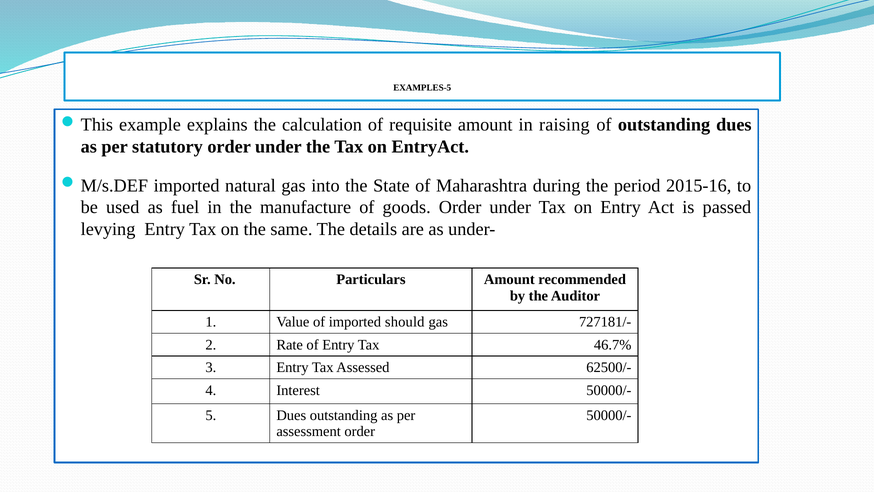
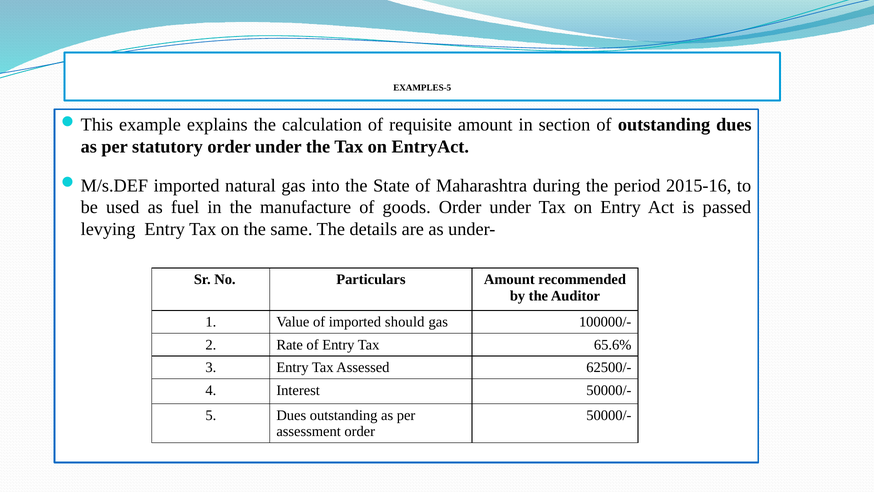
raising: raising -> section
727181/-: 727181/- -> 100000/-
46.7%: 46.7% -> 65.6%
